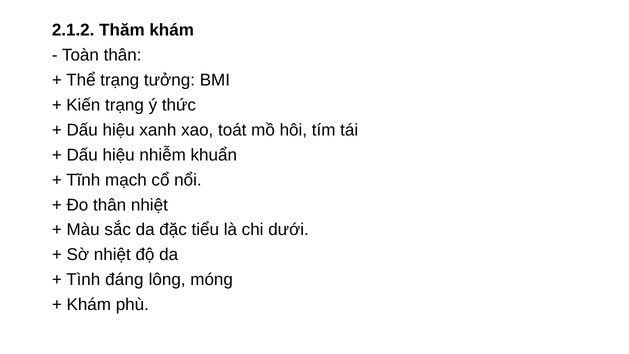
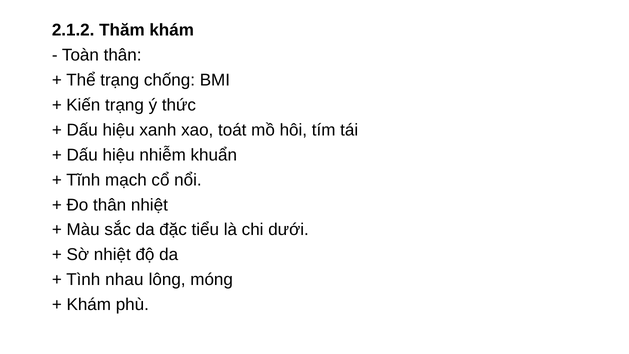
tưởng: tưởng -> chống
đáng: đáng -> nhau
